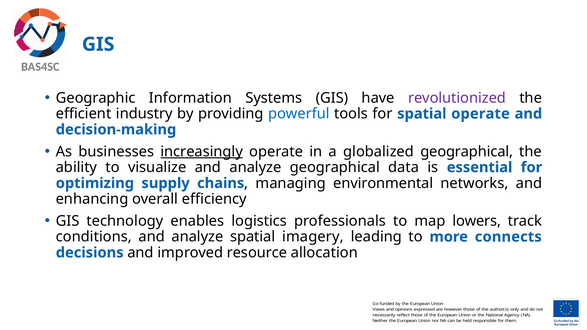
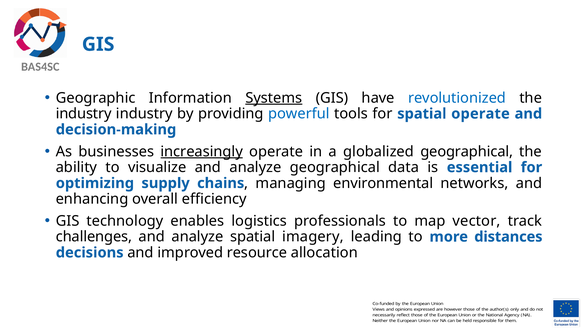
Systems underline: none -> present
revolutionized colour: purple -> blue
efficient at (84, 114): efficient -> industry
lowers: lowers -> vector
conditions: conditions -> challenges
connects: connects -> distances
